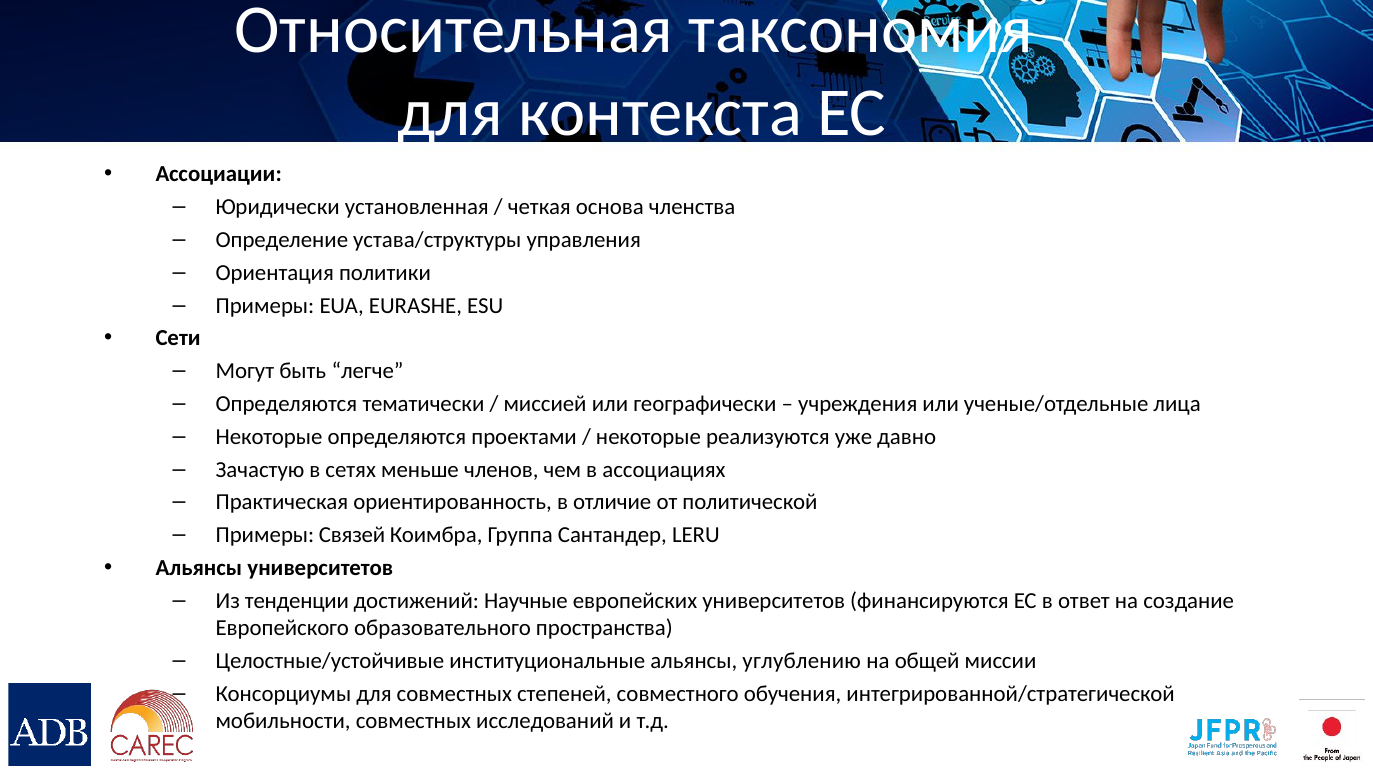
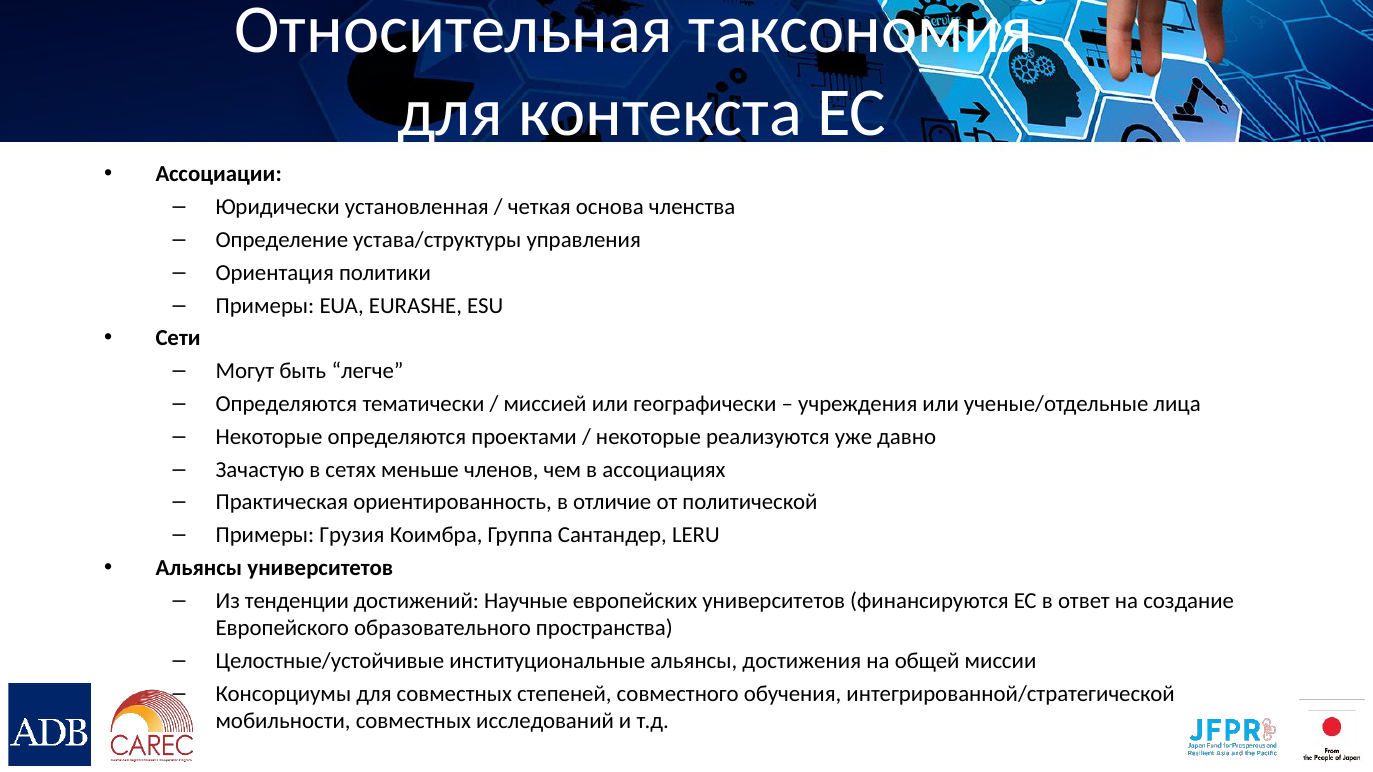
Связей: Связей -> Грузия
углублению: углублению -> достижения
